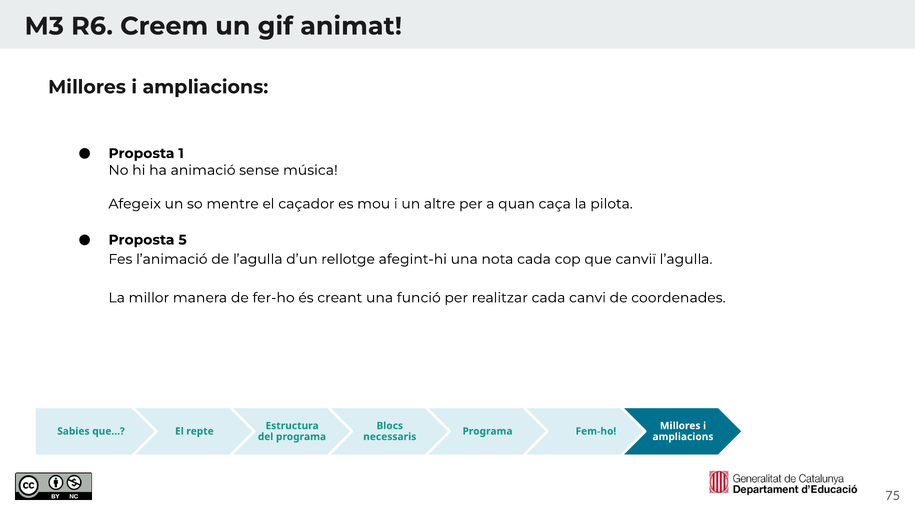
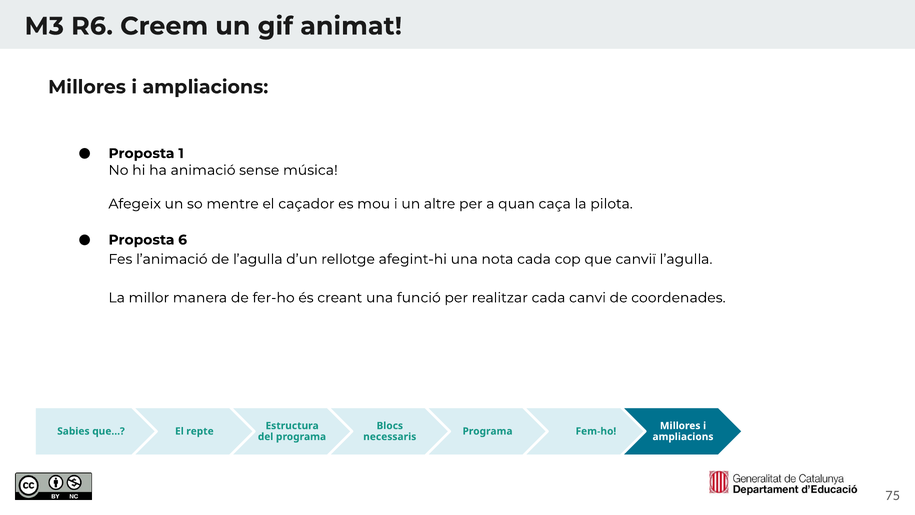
5: 5 -> 6
